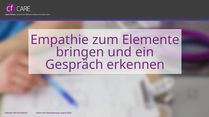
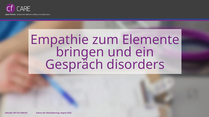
erkennen: erkennen -> disorders
